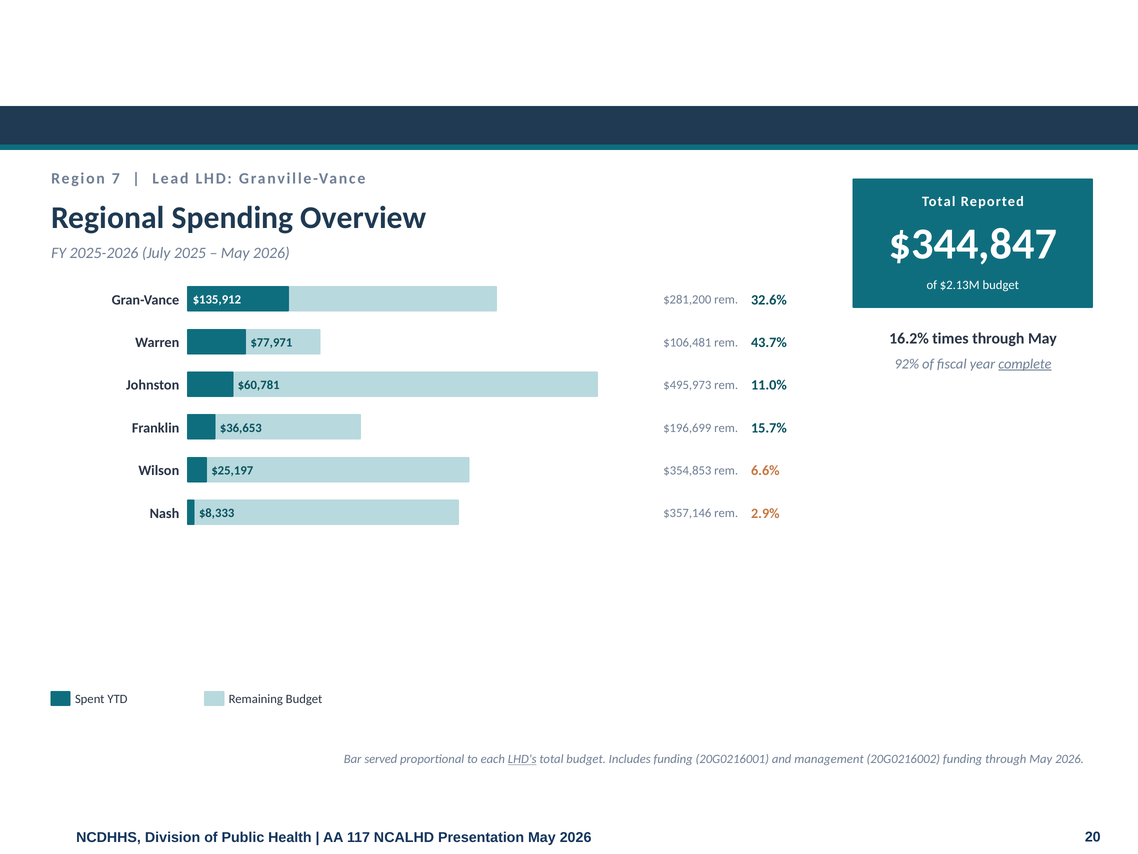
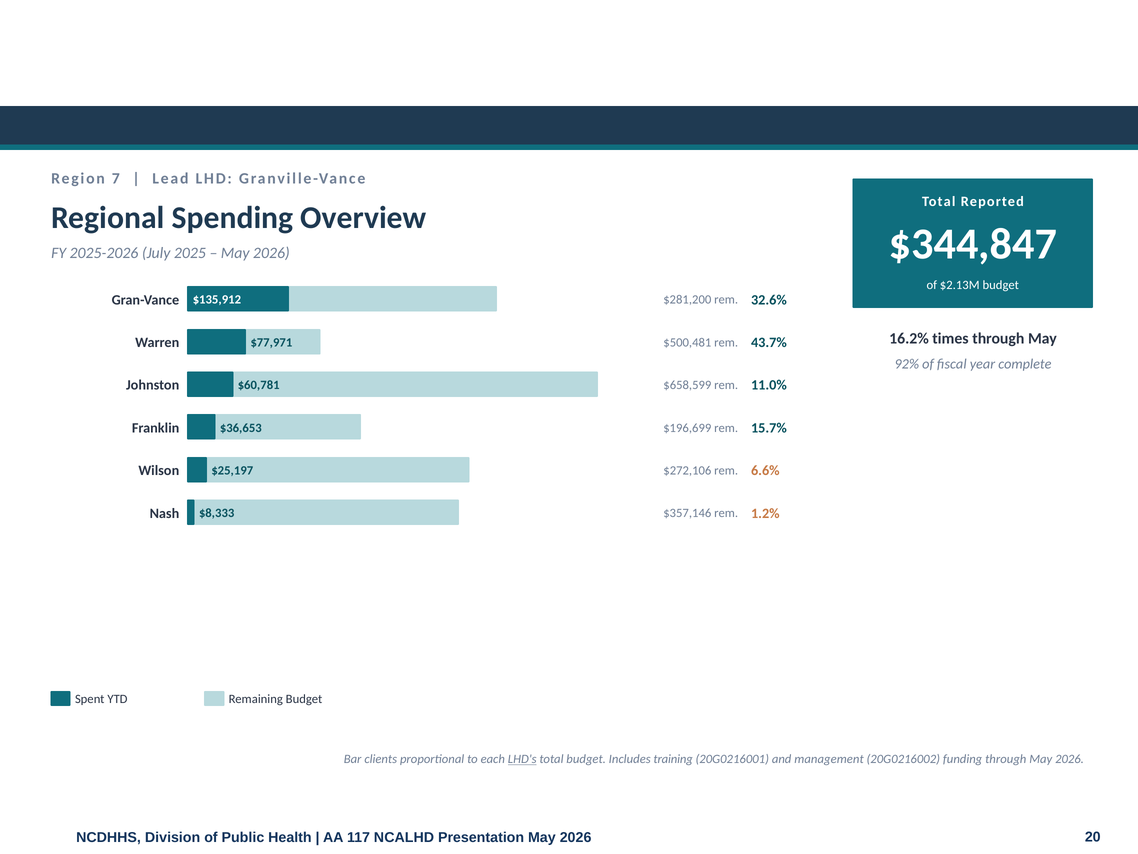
$106,481: $106,481 -> $500,481
complete underline: present -> none
$495,973: $495,973 -> $658,599
$354,853: $354,853 -> $272,106
2.9%: 2.9% -> 1.2%
served: served -> clients
Includes funding: funding -> training
